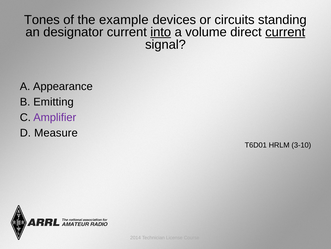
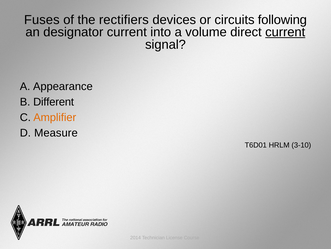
Tones: Tones -> Fuses
example: example -> rectifiers
standing: standing -> following
into underline: present -> none
Emitting: Emitting -> Different
Amplifier colour: purple -> orange
